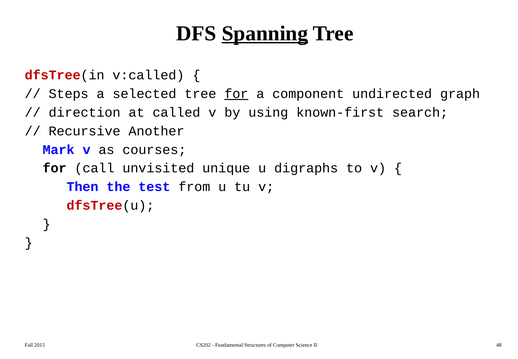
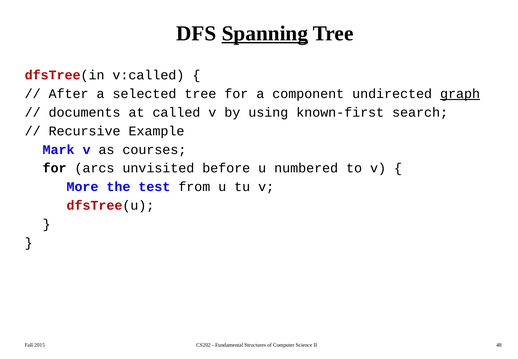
Steps: Steps -> After
for at (236, 94) underline: present -> none
graph underline: none -> present
direction: direction -> documents
Another: Another -> Example
call: call -> arcs
unique: unique -> before
digraphs: digraphs -> numbered
Then: Then -> More
